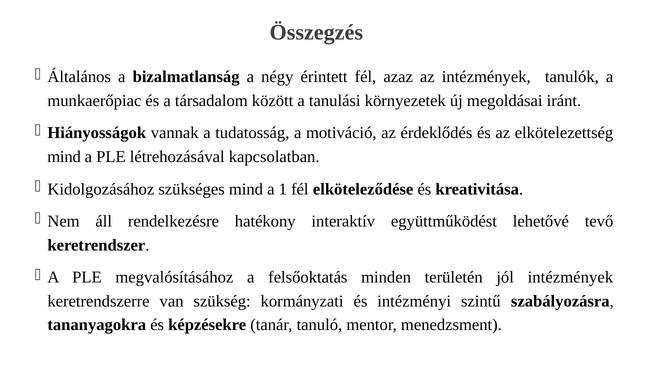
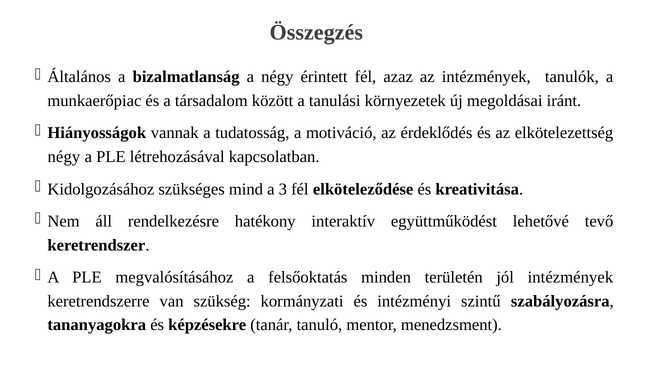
mind at (64, 157): mind -> négy
1: 1 -> 3
